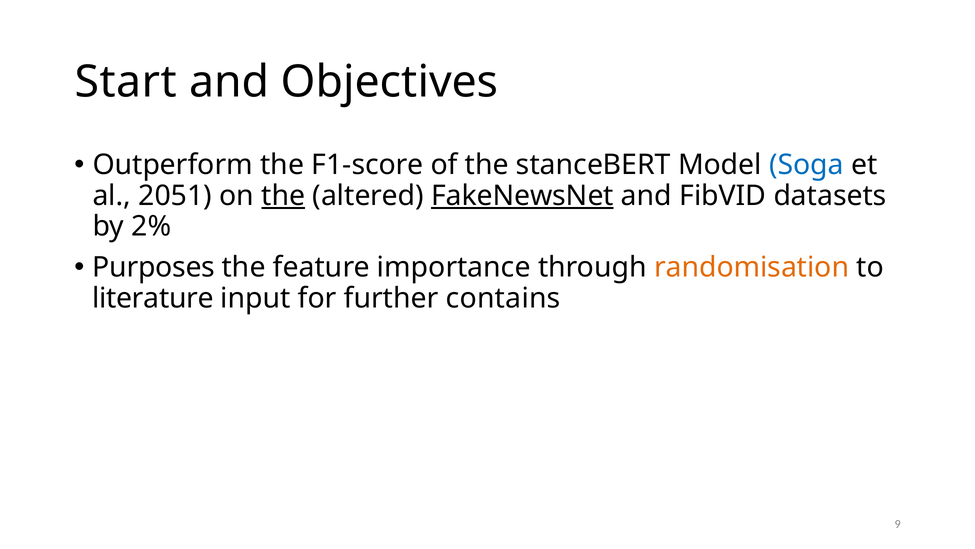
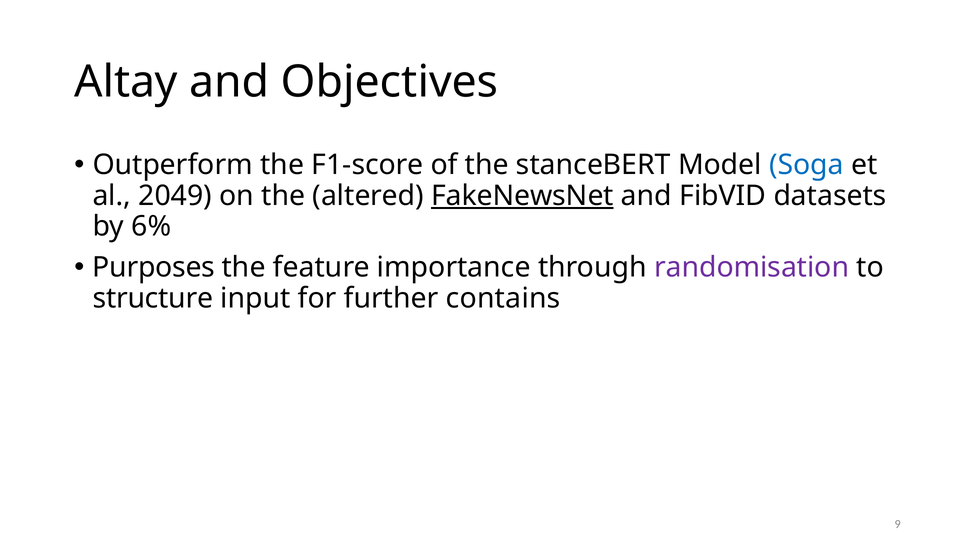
Start: Start -> Altay
2051: 2051 -> 2049
the at (283, 196) underline: present -> none
2%: 2% -> 6%
randomisation colour: orange -> purple
literature: literature -> structure
